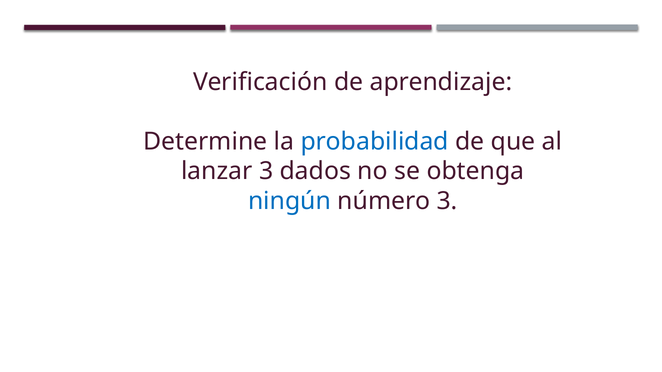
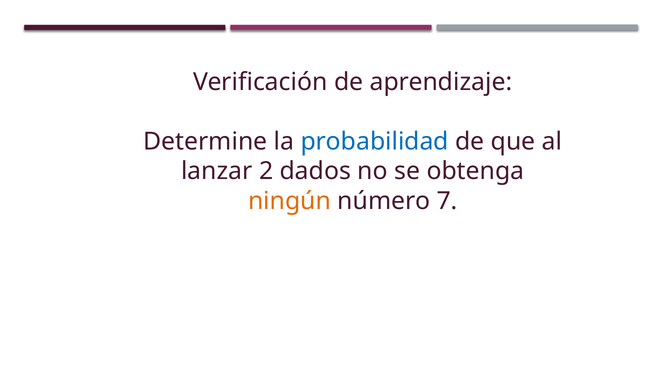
lanzar 3: 3 -> 2
ningún colour: blue -> orange
número 3: 3 -> 7
